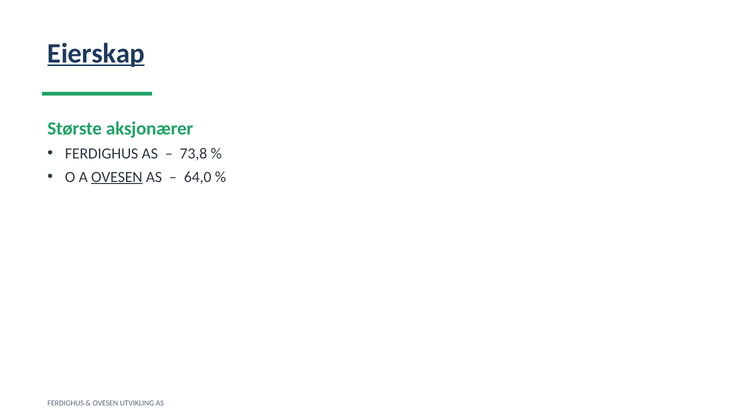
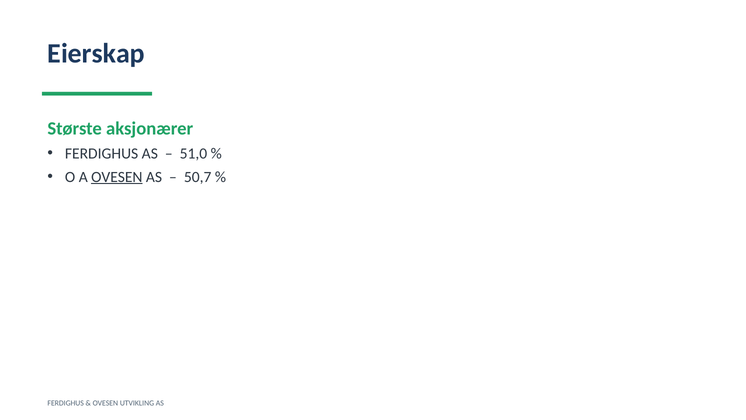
Eierskap underline: present -> none
73,8: 73,8 -> 51,0
64,0: 64,0 -> 50,7
